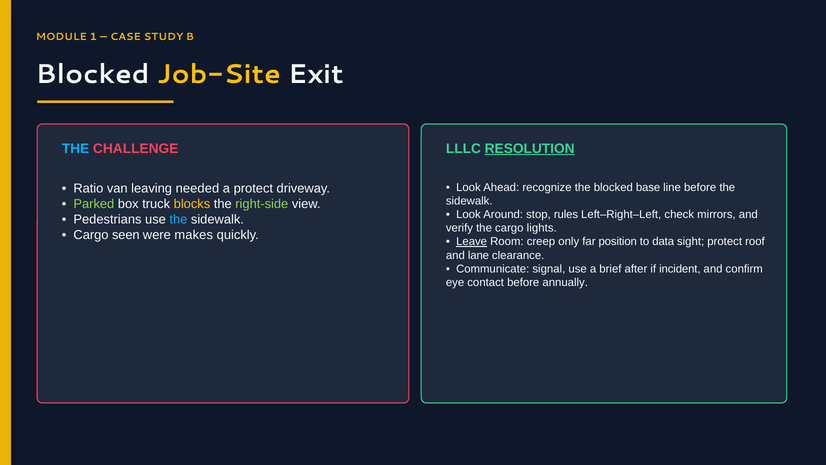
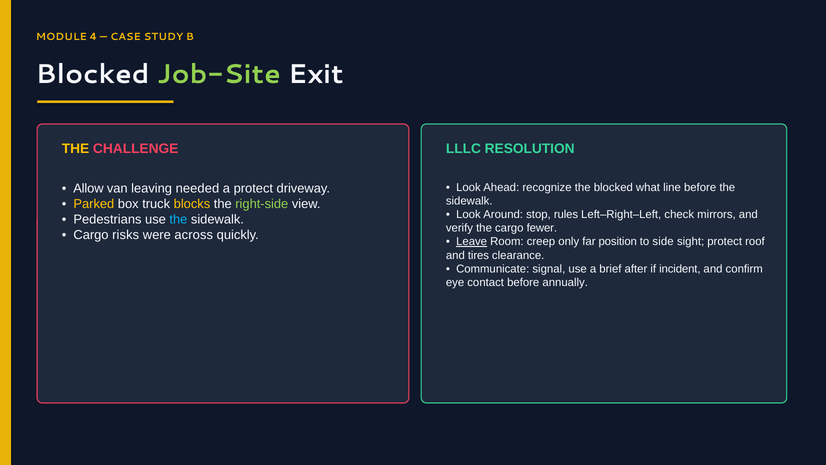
1: 1 -> 4
Job-Site colour: yellow -> light green
THE at (76, 149) colour: light blue -> yellow
RESOLUTION underline: present -> none
base: base -> what
Ratio: Ratio -> Allow
Parked colour: light green -> yellow
lights: lights -> fewer
seen: seen -> risks
makes: makes -> across
data: data -> side
lane: lane -> tires
